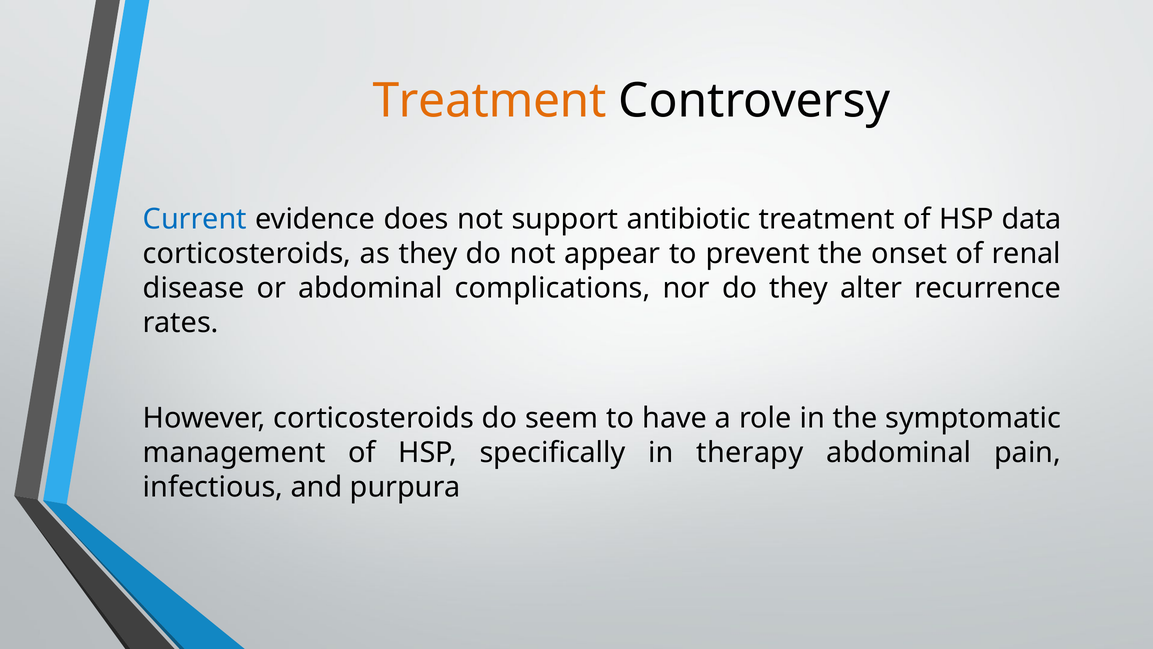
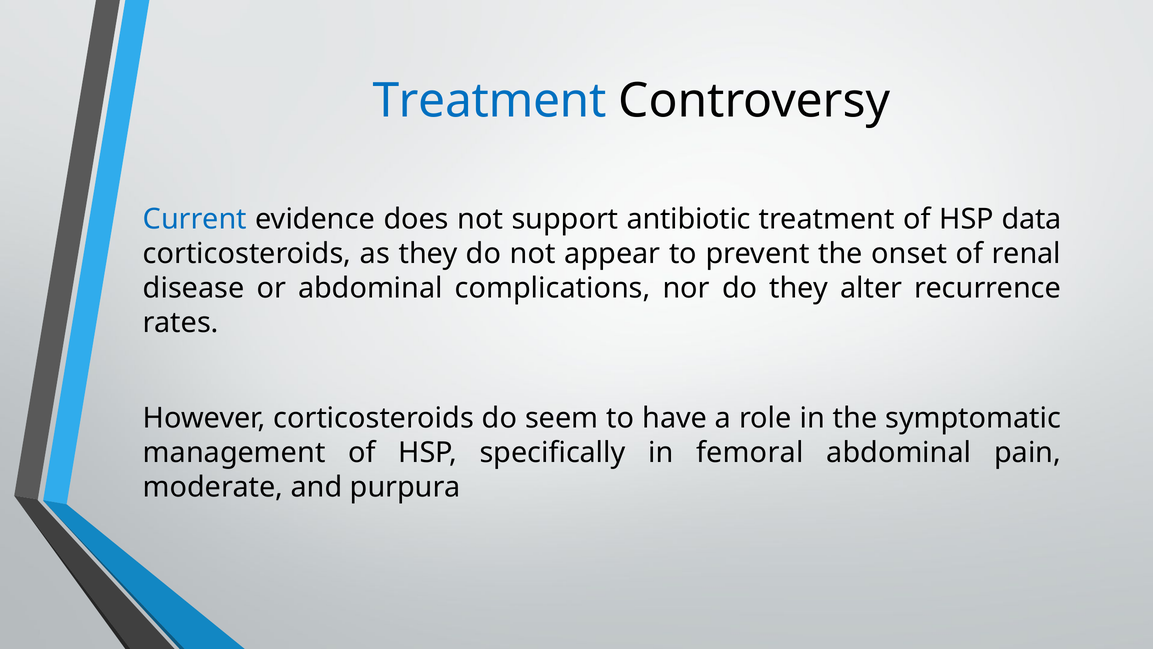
Treatment at (489, 101) colour: orange -> blue
therapy: therapy -> femoral
infectious: infectious -> moderate
